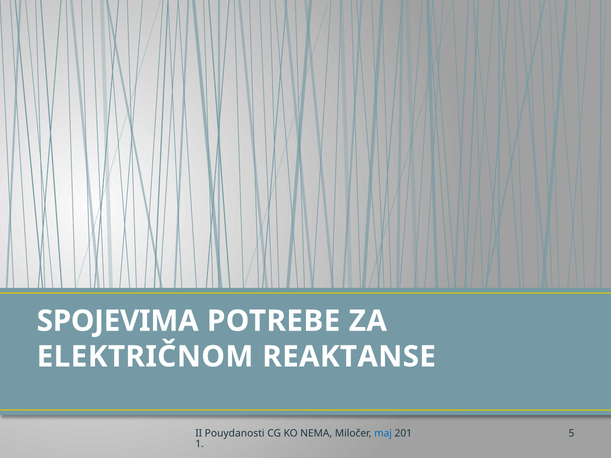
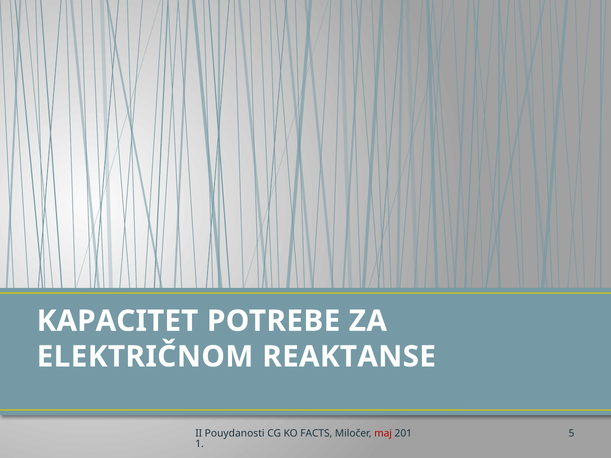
SPOJEVIMA: SPOJEVIMA -> KAPACITET
NEMA: NEMA -> FACTS
maj colour: blue -> red
